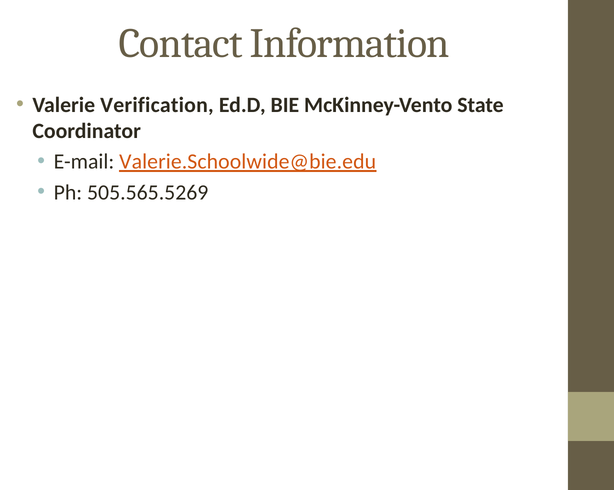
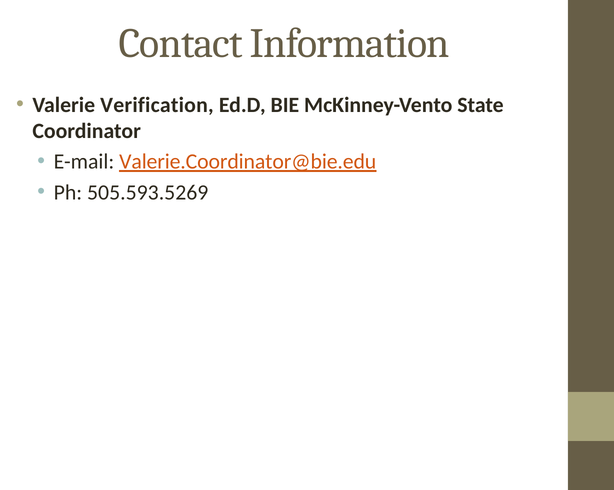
Valerie.Schoolwide@bie.edu: Valerie.Schoolwide@bie.edu -> Valerie.Coordinator@bie.edu
505.565.5269: 505.565.5269 -> 505.593.5269
